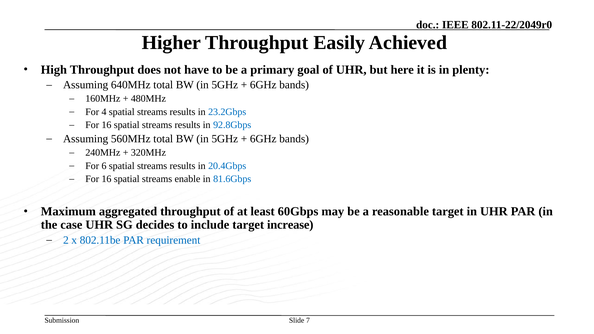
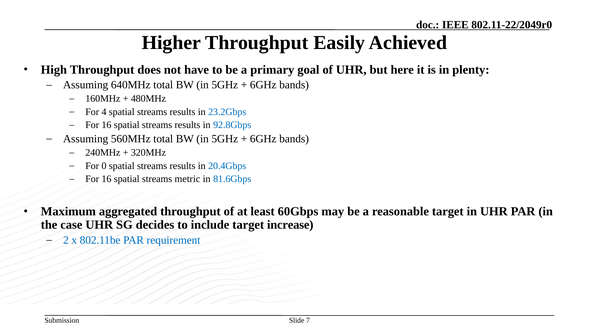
6: 6 -> 0
enable: enable -> metric
